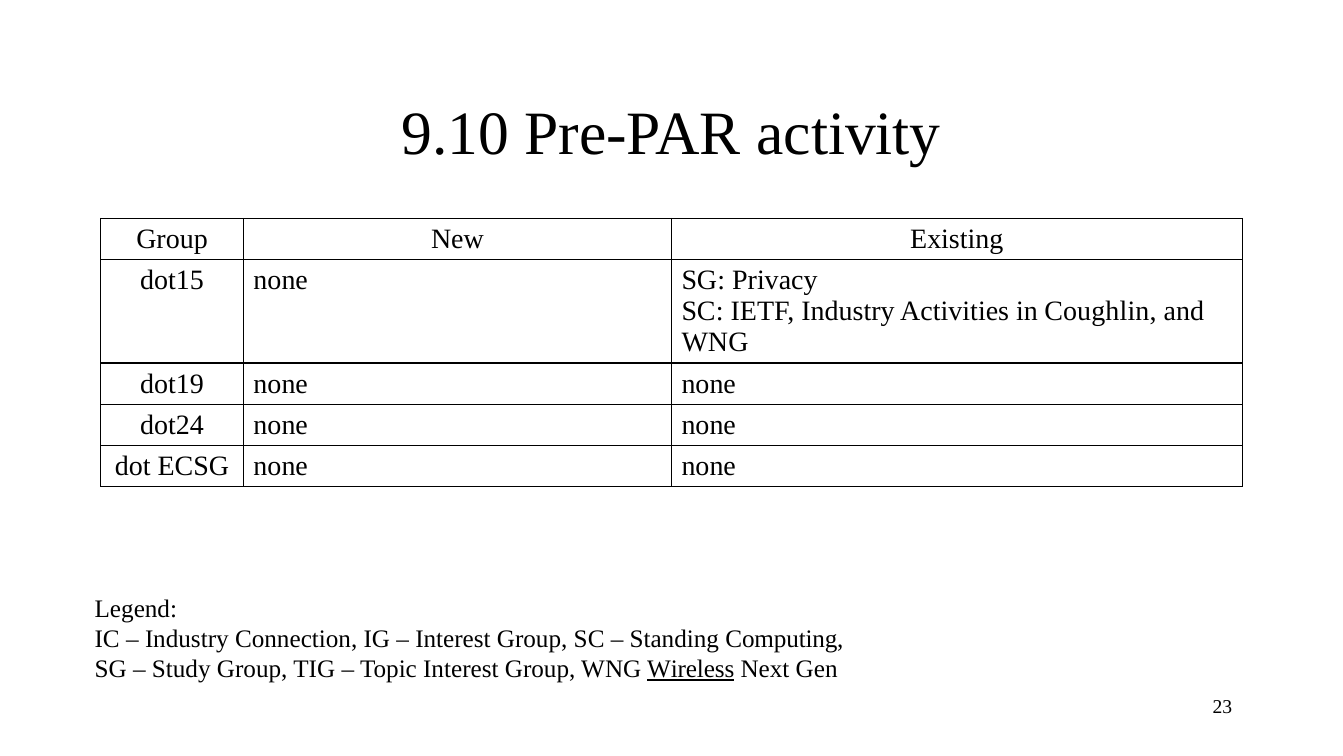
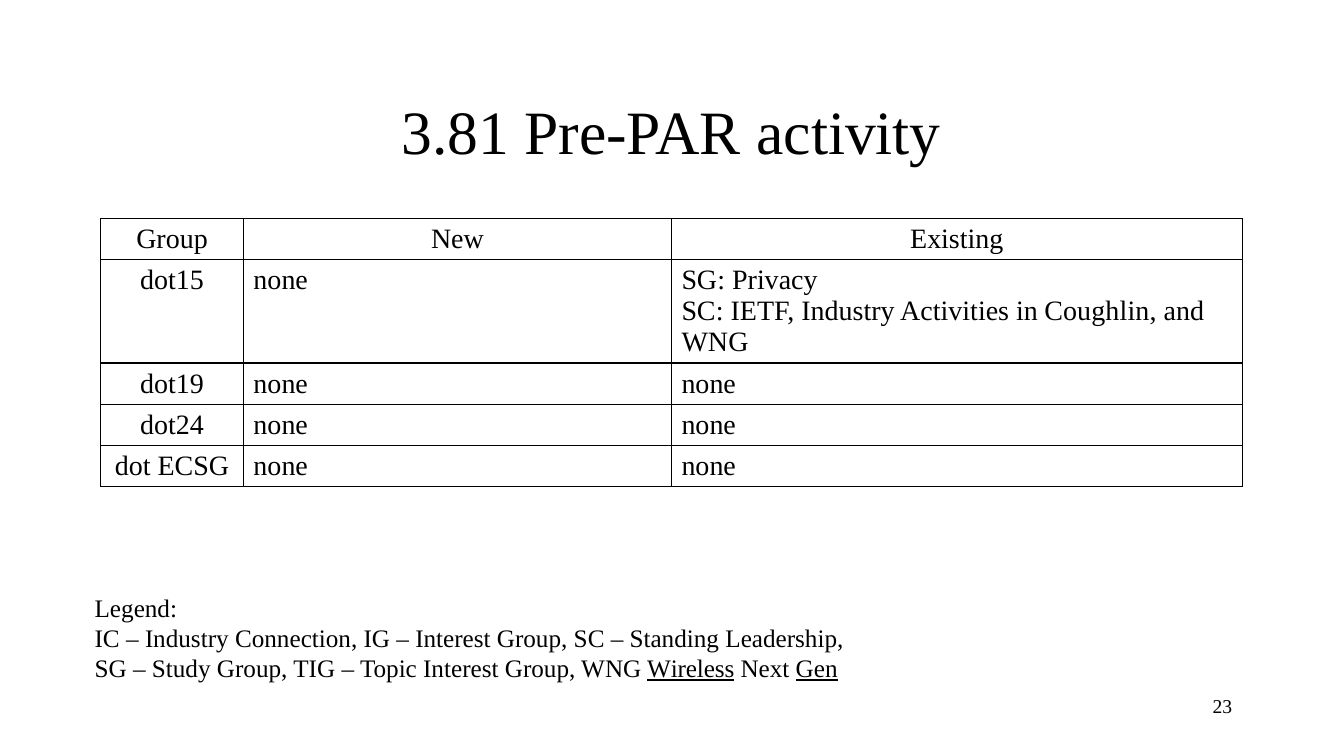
9.10: 9.10 -> 3.81
Computing: Computing -> Leadership
Gen underline: none -> present
